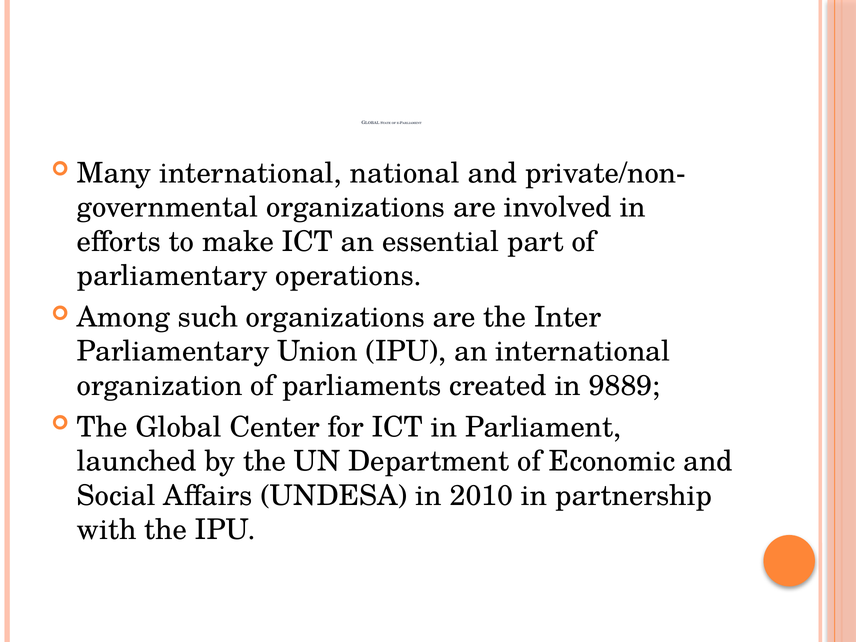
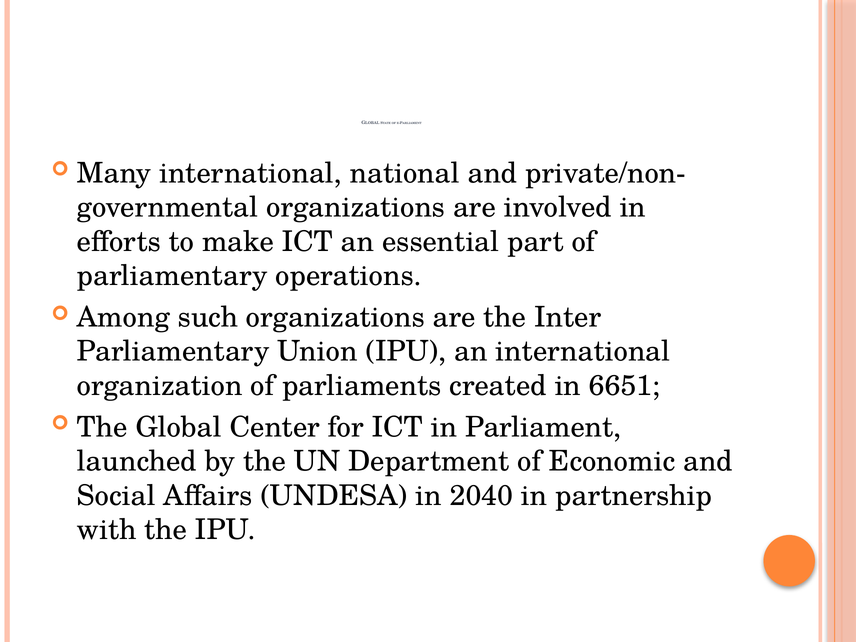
9889: 9889 -> 6651
2010: 2010 -> 2040
